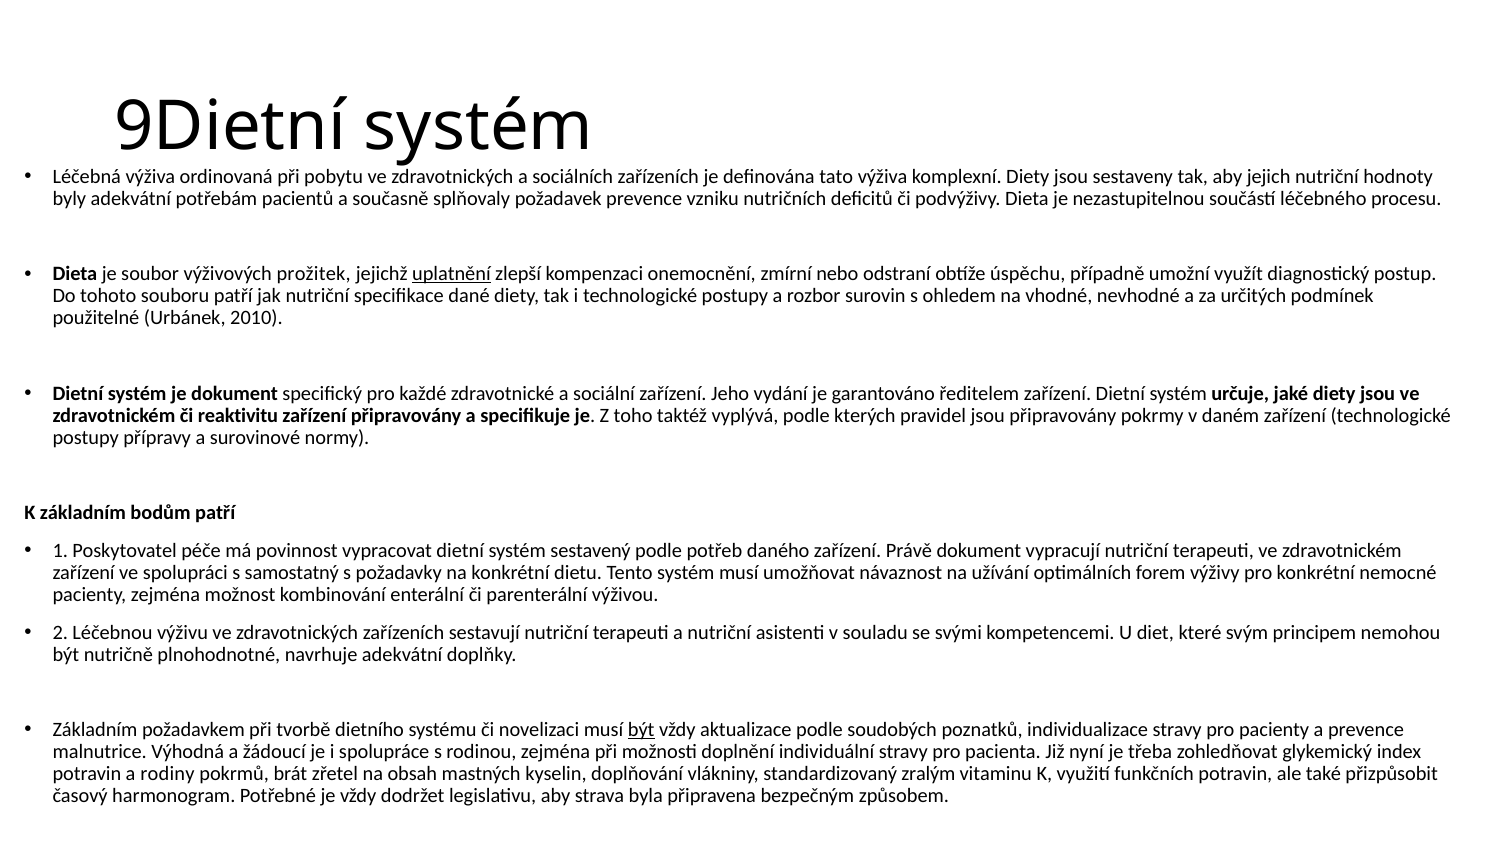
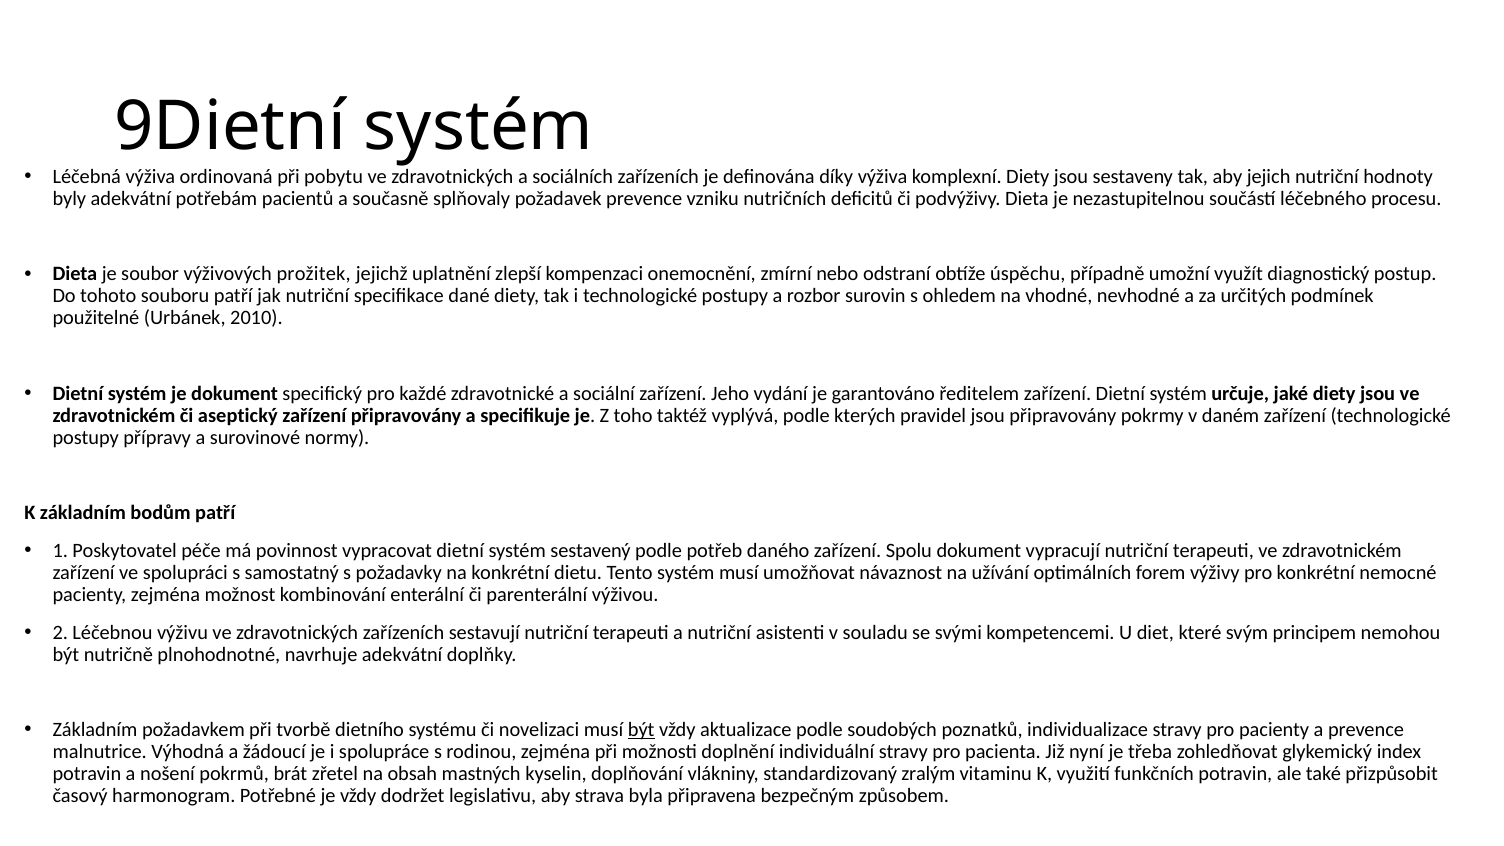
tato: tato -> díky
uplatnění underline: present -> none
reaktivitu: reaktivitu -> aseptický
Právě: Právě -> Spolu
rodiny: rodiny -> nošení
